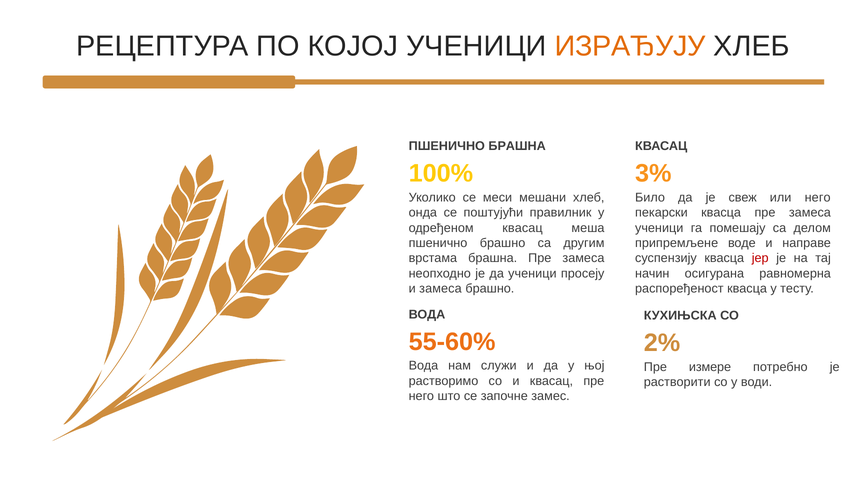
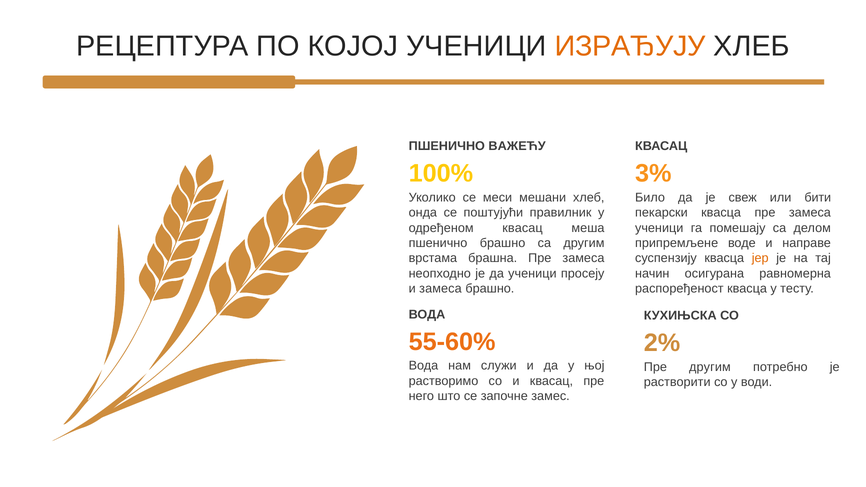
ПШЕНИЧНО БРАШНА: БРАШНА -> ВАЖЕЋУ
или него: него -> бити
јер colour: red -> orange
Пре измере: измере -> другим
